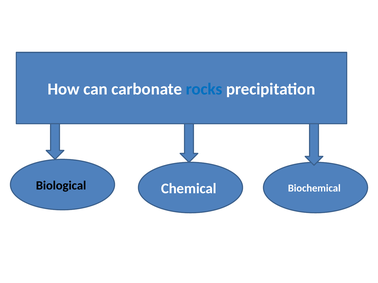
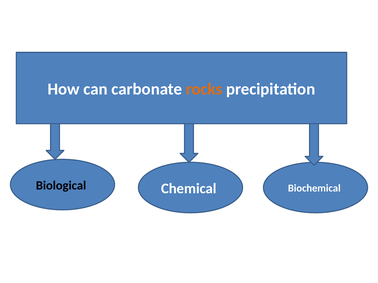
rocks colour: blue -> orange
